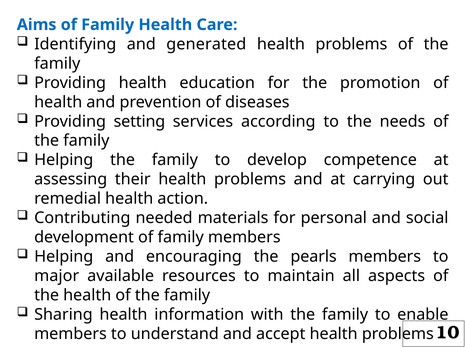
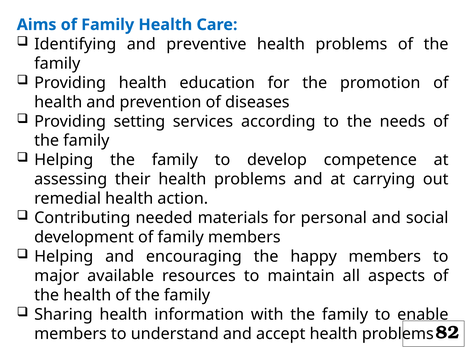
generated: generated -> preventive
pearls: pearls -> happy
10: 10 -> 82
